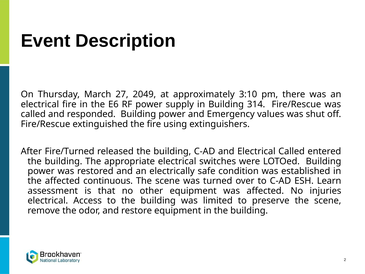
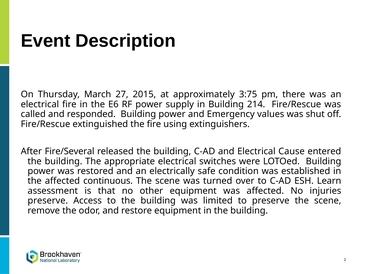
2049: 2049 -> 2015
3:10: 3:10 -> 3:75
314: 314 -> 214
Fire/Turned: Fire/Turned -> Fire/Several
Electrical Called: Called -> Cause
electrical at (48, 201): electrical -> preserve
